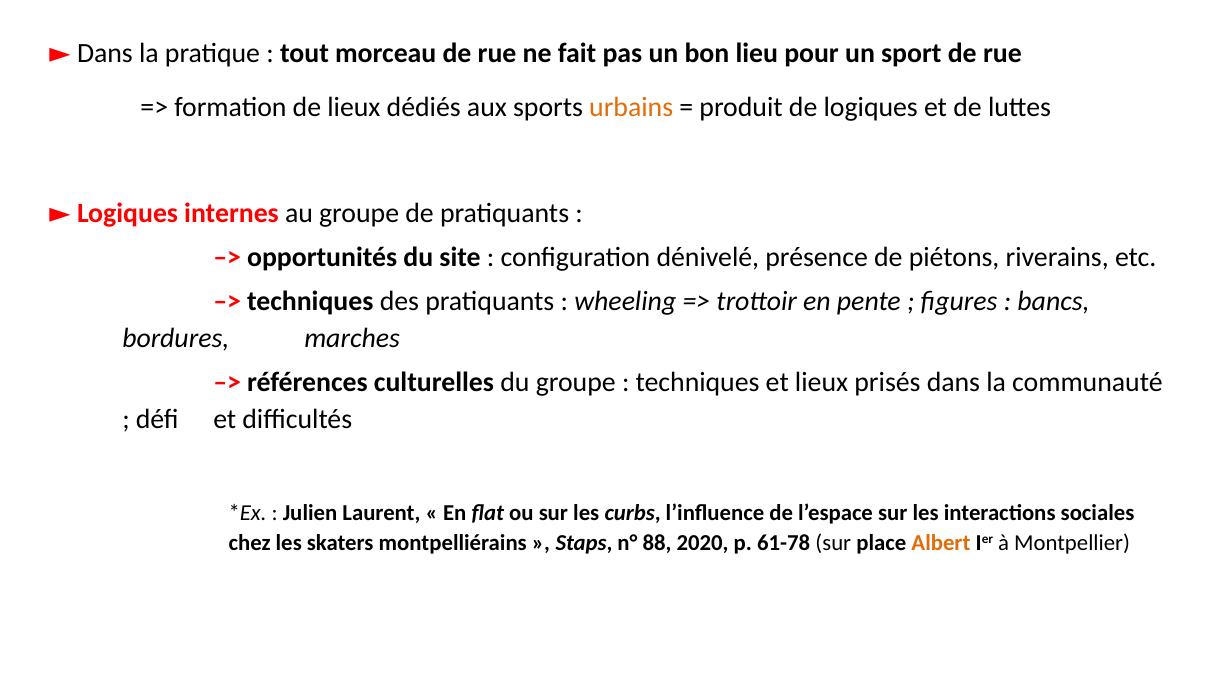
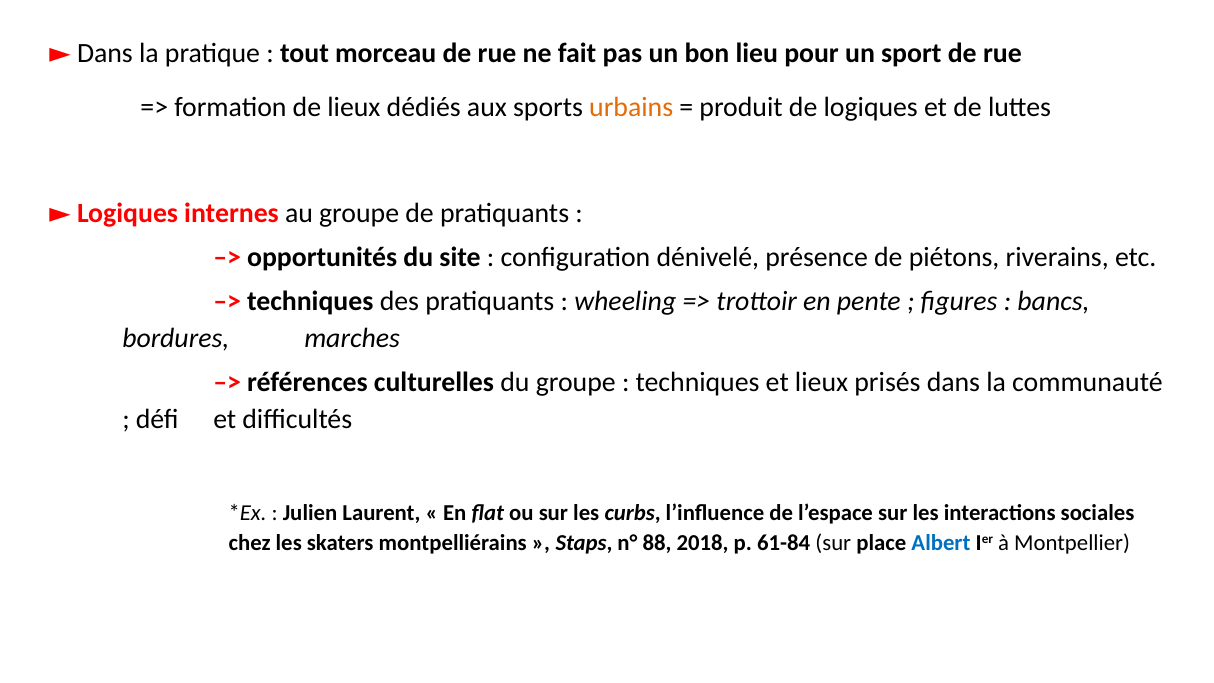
2020: 2020 -> 2018
61-78: 61-78 -> 61-84
Albert colour: orange -> blue
